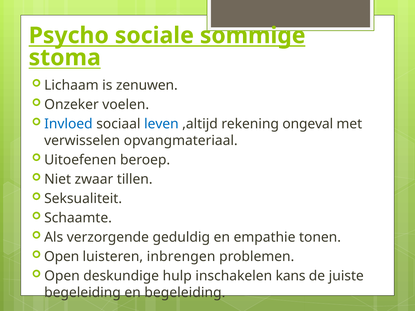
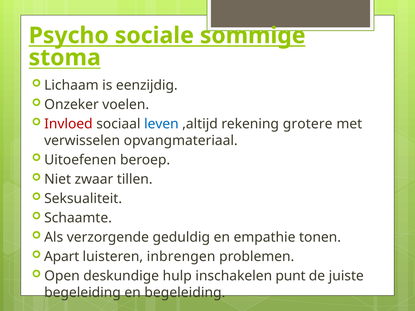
zenuwen: zenuwen -> eenzijdig
Invloed colour: blue -> red
ongeval: ongeval -> grotere
Open at (62, 257): Open -> Apart
kans: kans -> punt
